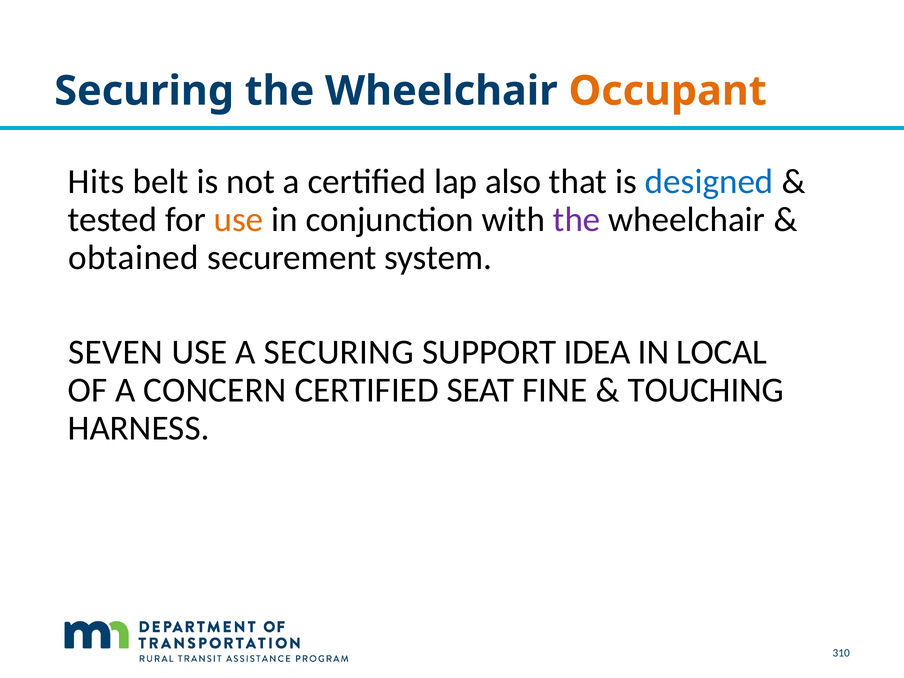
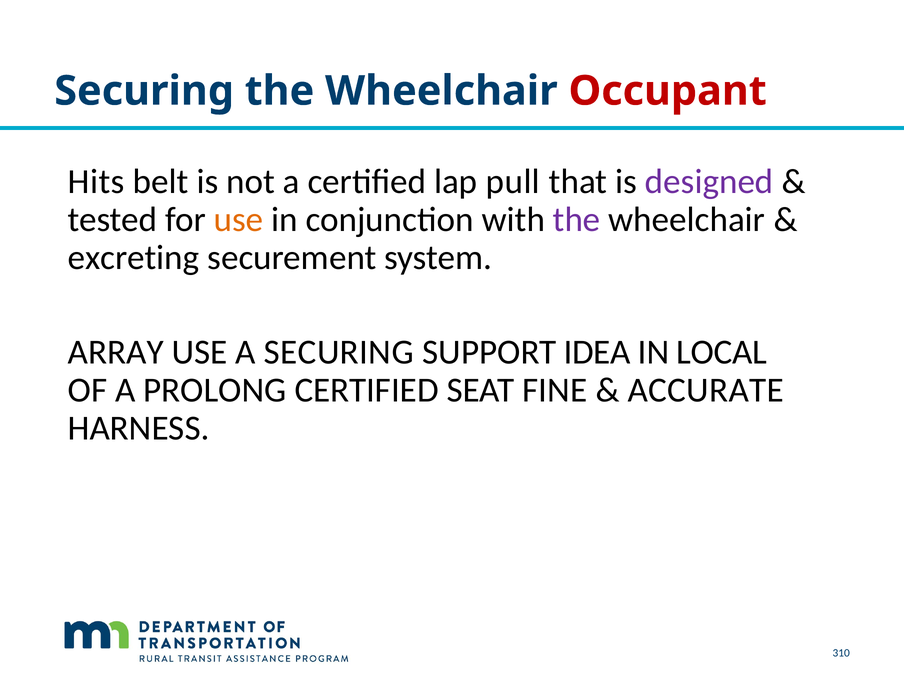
Occupant colour: orange -> red
also: also -> pull
designed colour: blue -> purple
obtained: obtained -> excreting
SEVEN: SEVEN -> ARRAY
CONCERN: CONCERN -> PROLONG
TOUCHING: TOUCHING -> ACCURATE
